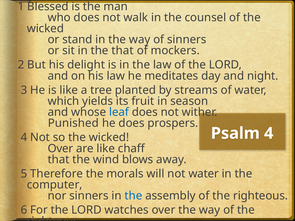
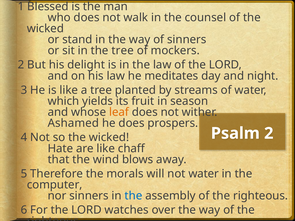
the that: that -> tree
leaf colour: blue -> orange
Punished: Punished -> Ashamed
Psalm 4: 4 -> 2
Over at (60, 149): Over -> Hate
